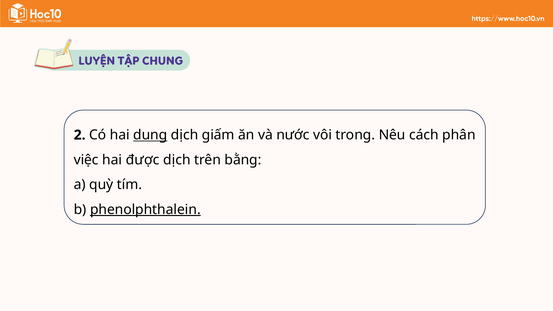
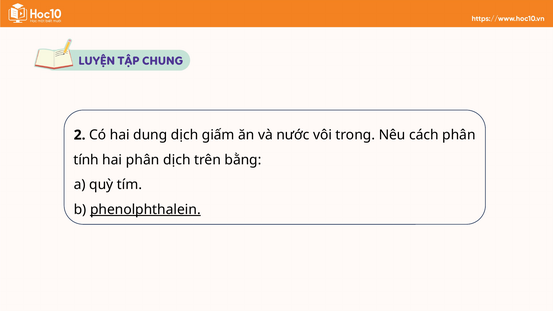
dung underline: present -> none
việc: việc -> tính
hai được: được -> phân
